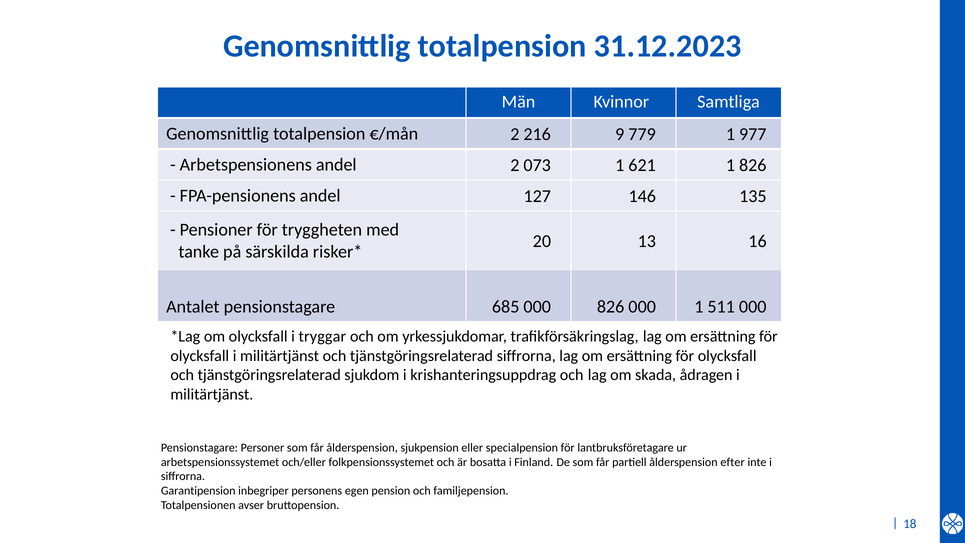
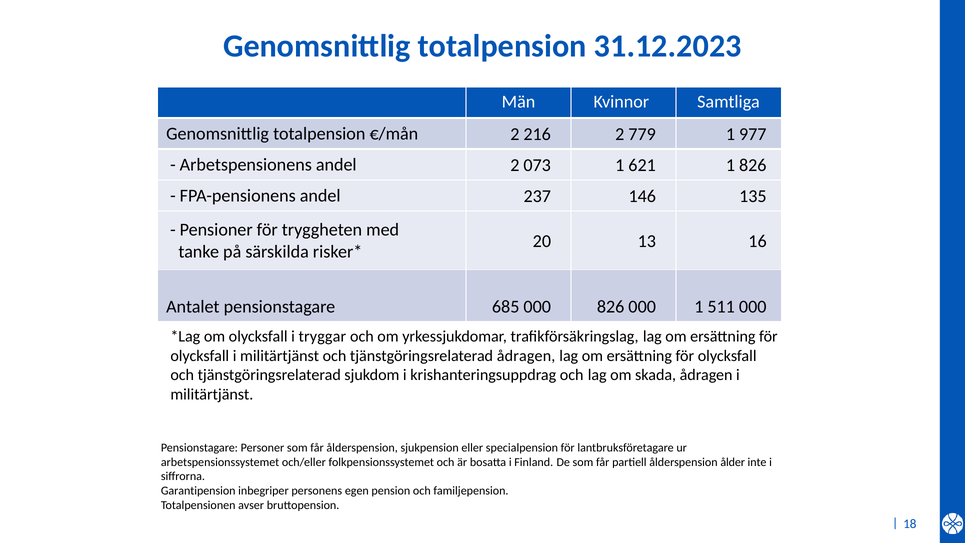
216 9: 9 -> 2
127: 127 -> 237
tjänstgöringsrelaterad siffrorna: siffrorna -> ådragen
efter: efter -> ålder
